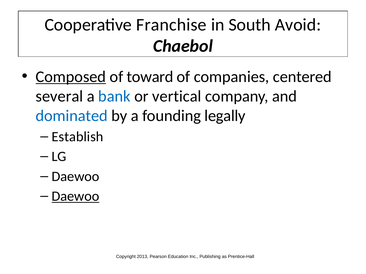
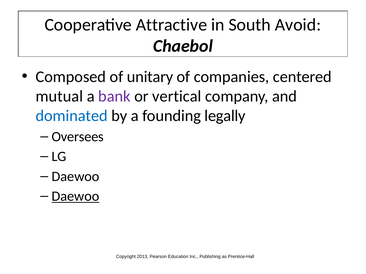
Franchise: Franchise -> Attractive
Composed underline: present -> none
toward: toward -> unitary
several: several -> mutual
bank colour: blue -> purple
Establish: Establish -> Oversees
